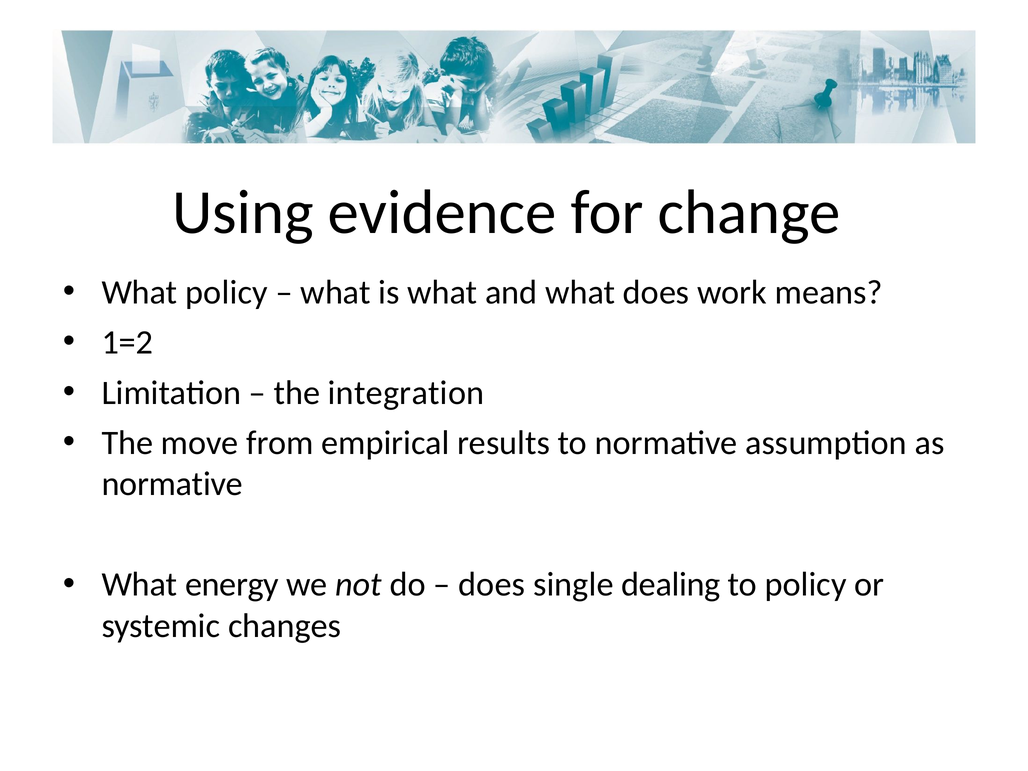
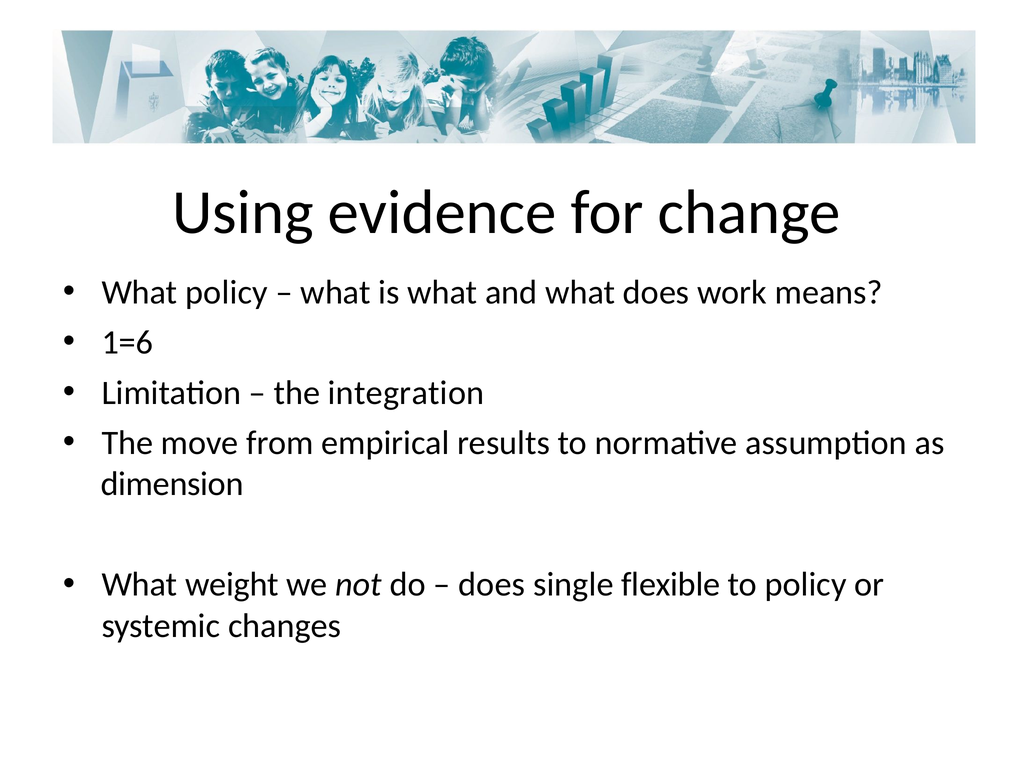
1=2: 1=2 -> 1=6
normative at (172, 484): normative -> dimension
energy: energy -> weight
dealing: dealing -> flexible
